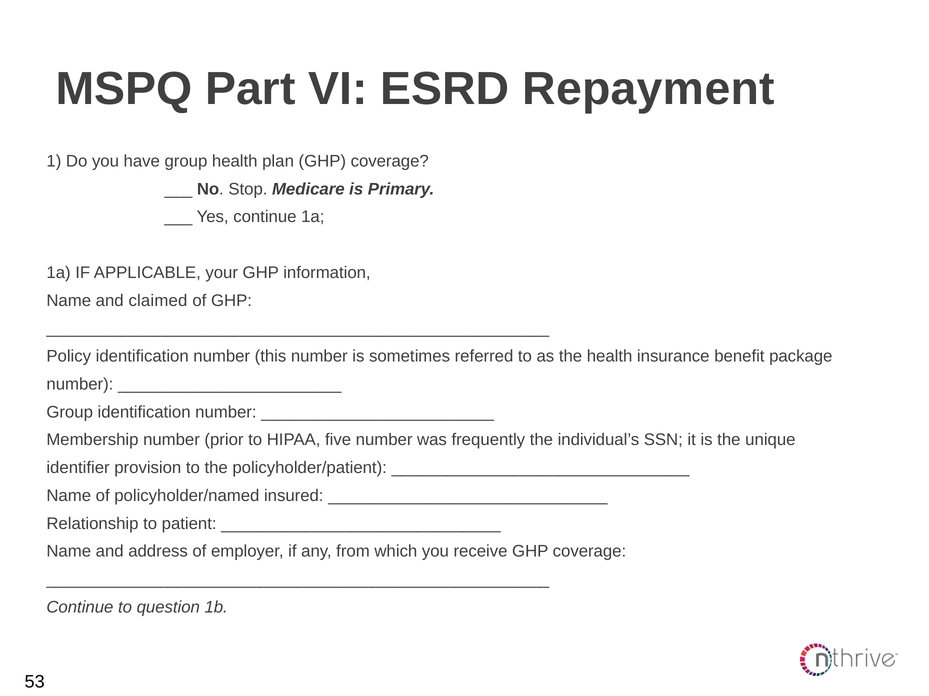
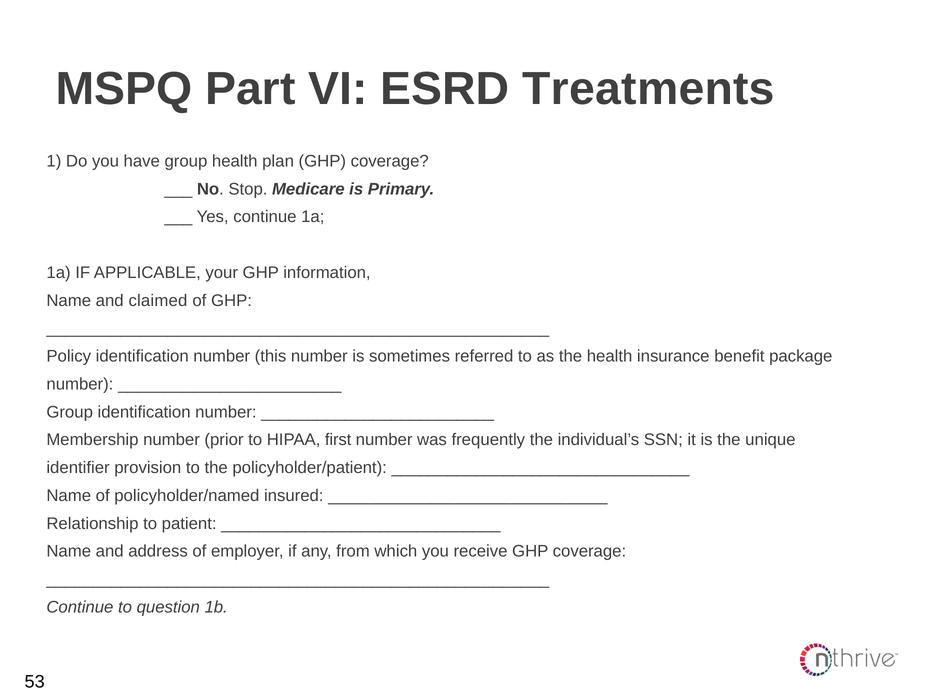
Repayment: Repayment -> Treatments
five: five -> first
